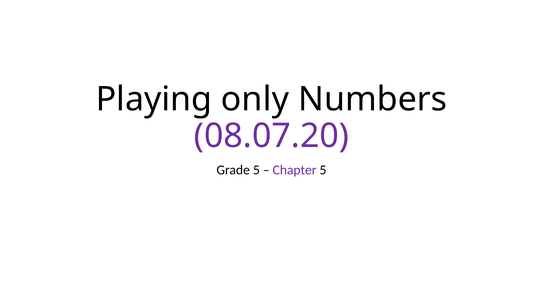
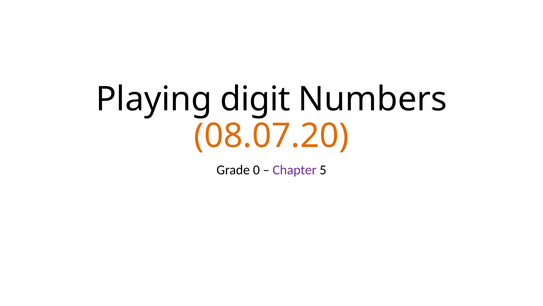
only: only -> digit
08.07.20 colour: purple -> orange
Grade 5: 5 -> 0
